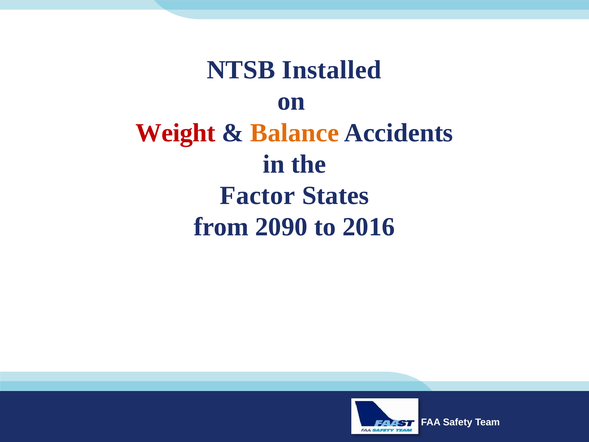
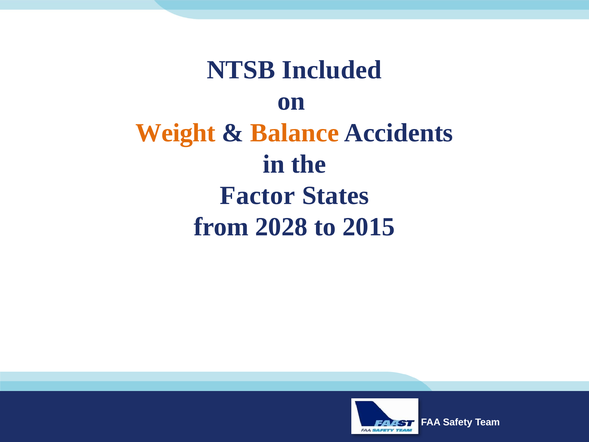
Installed: Installed -> Included
Weight colour: red -> orange
2090: 2090 -> 2028
2016: 2016 -> 2015
